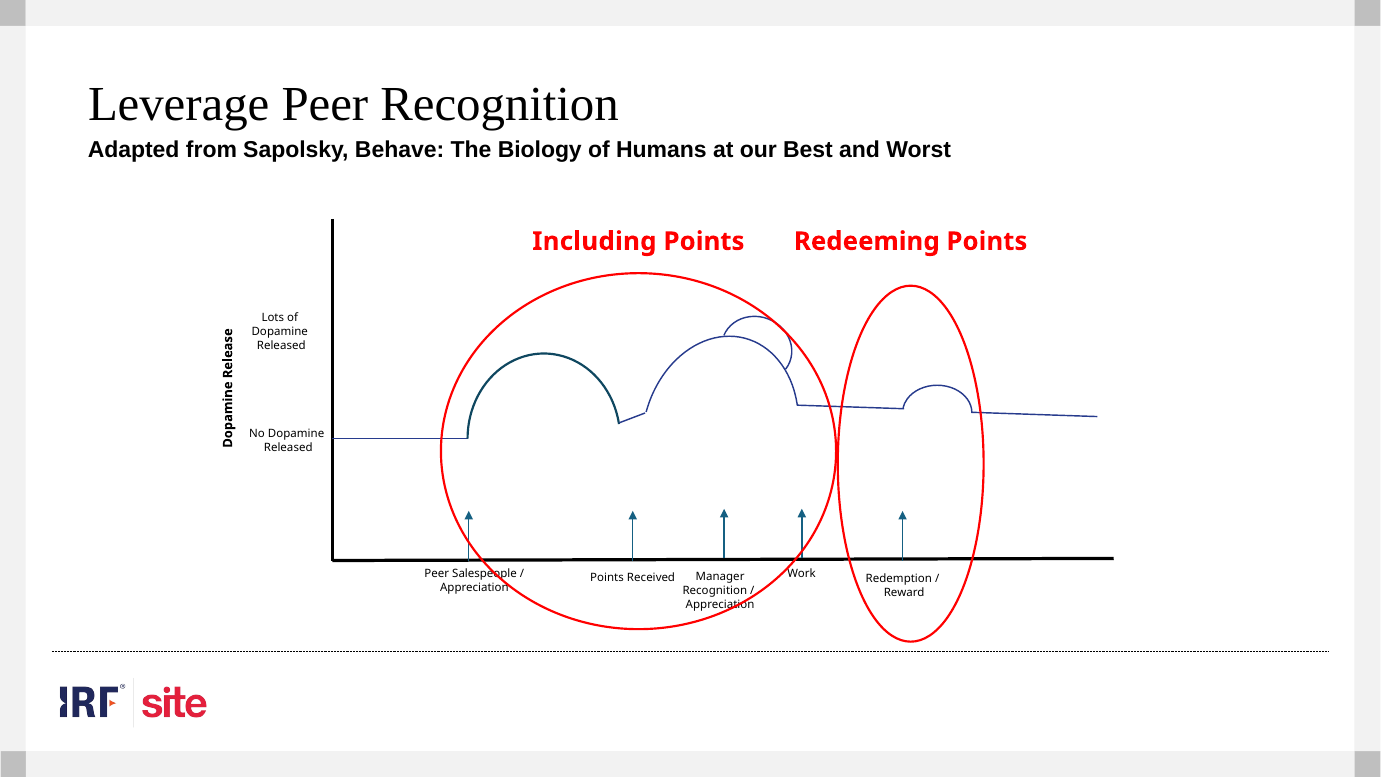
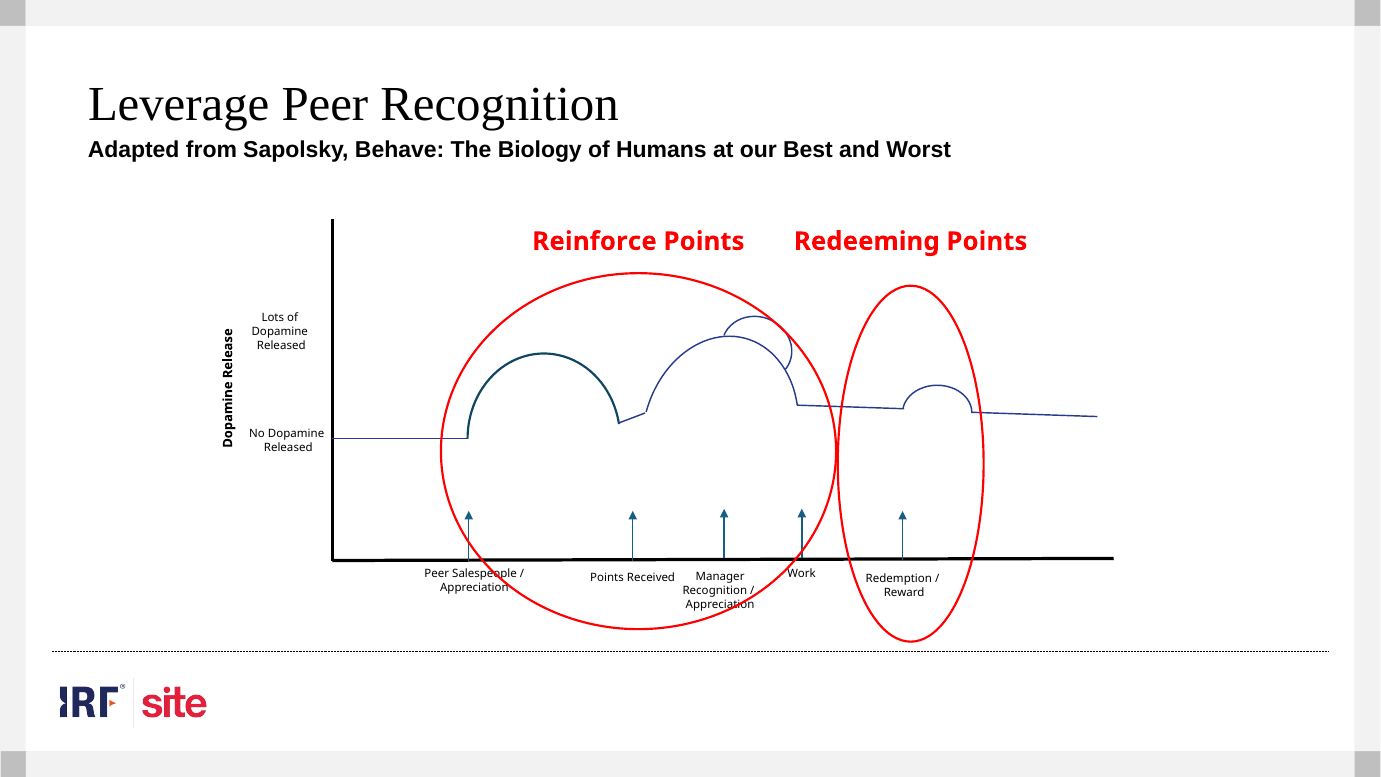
Including: Including -> Reinforce
